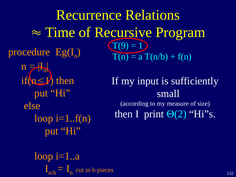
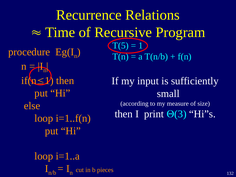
T(9: T(9 -> T(5
2: 2 -> 3
